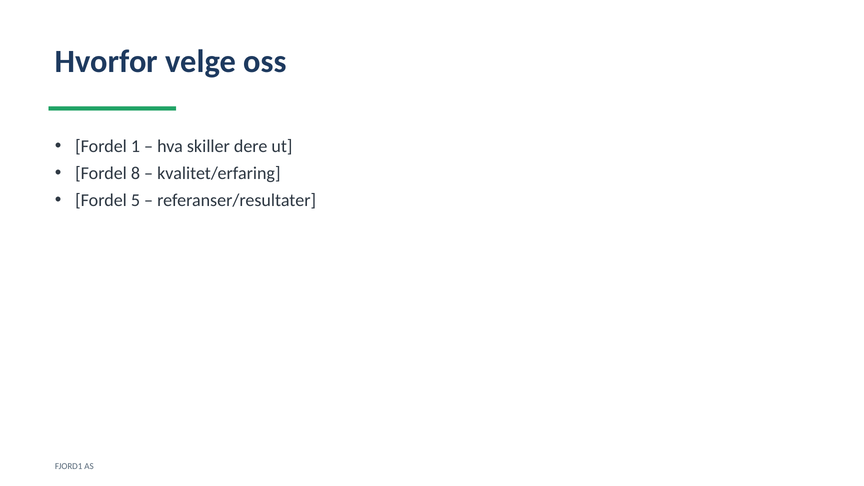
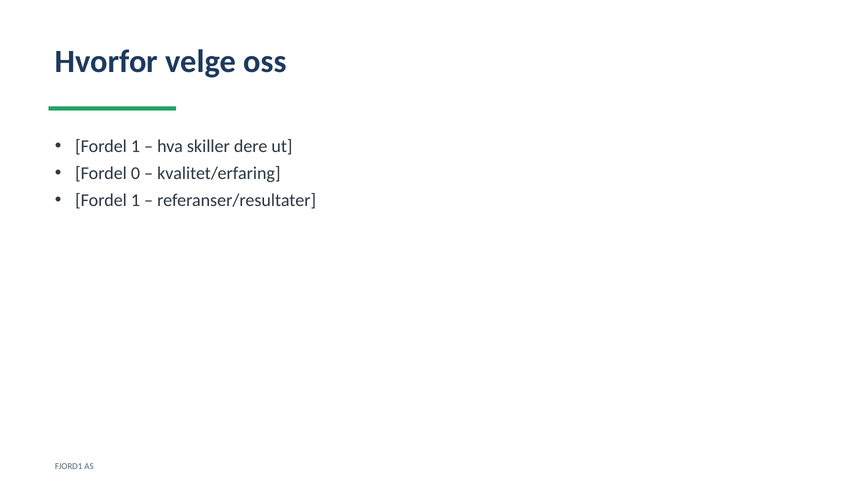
8: 8 -> 0
5 at (135, 200): 5 -> 1
